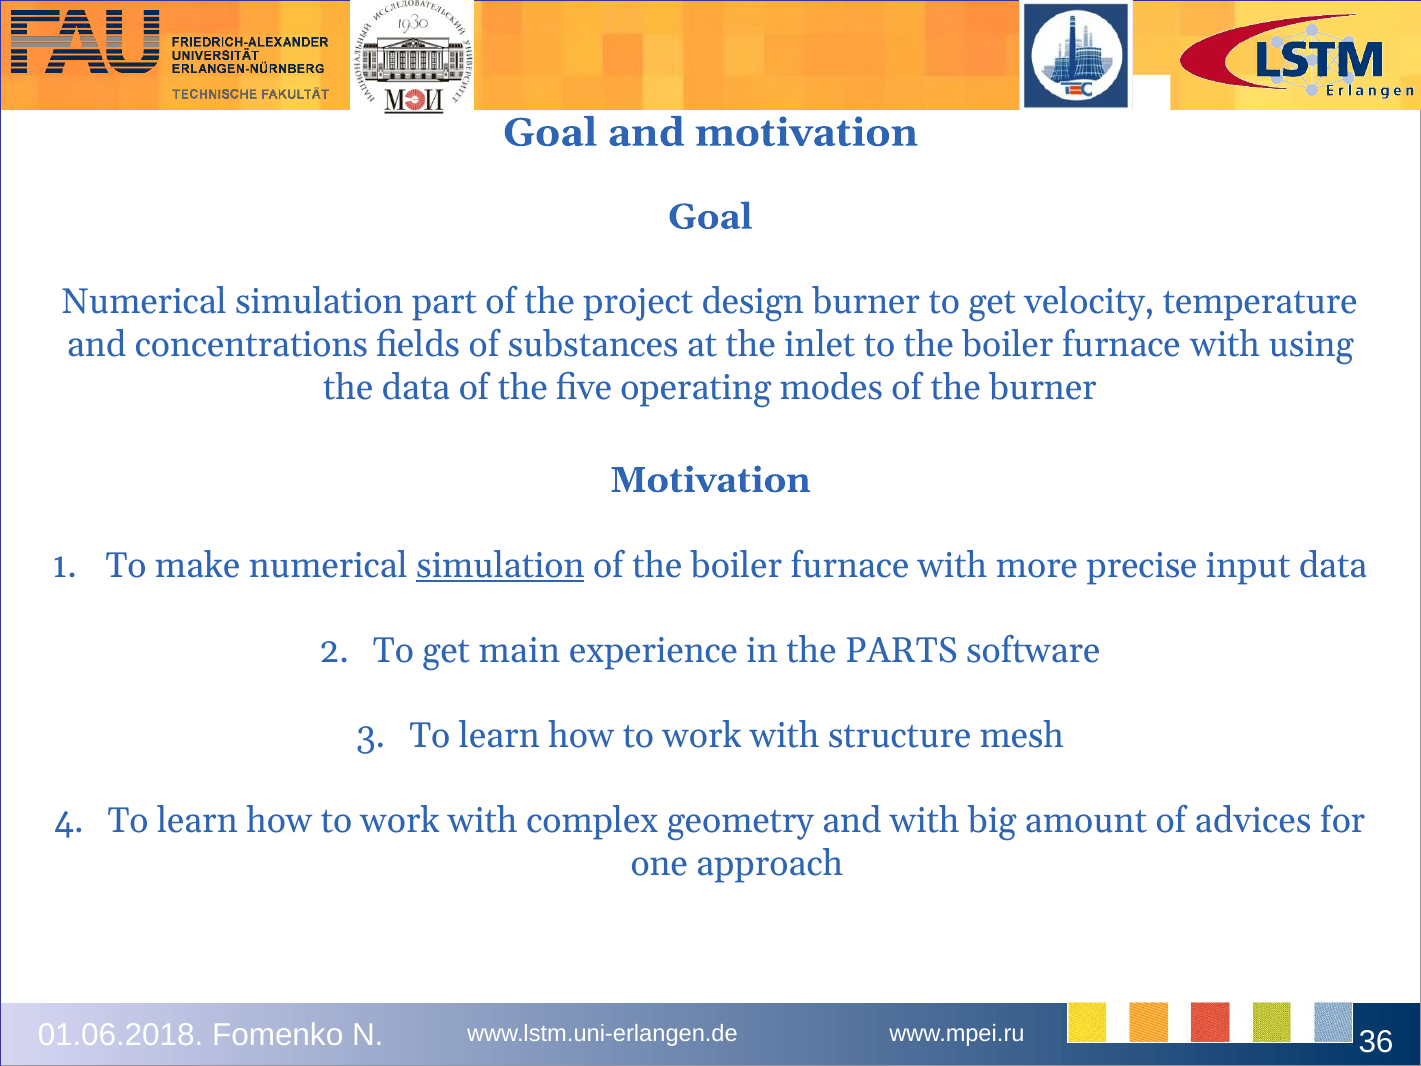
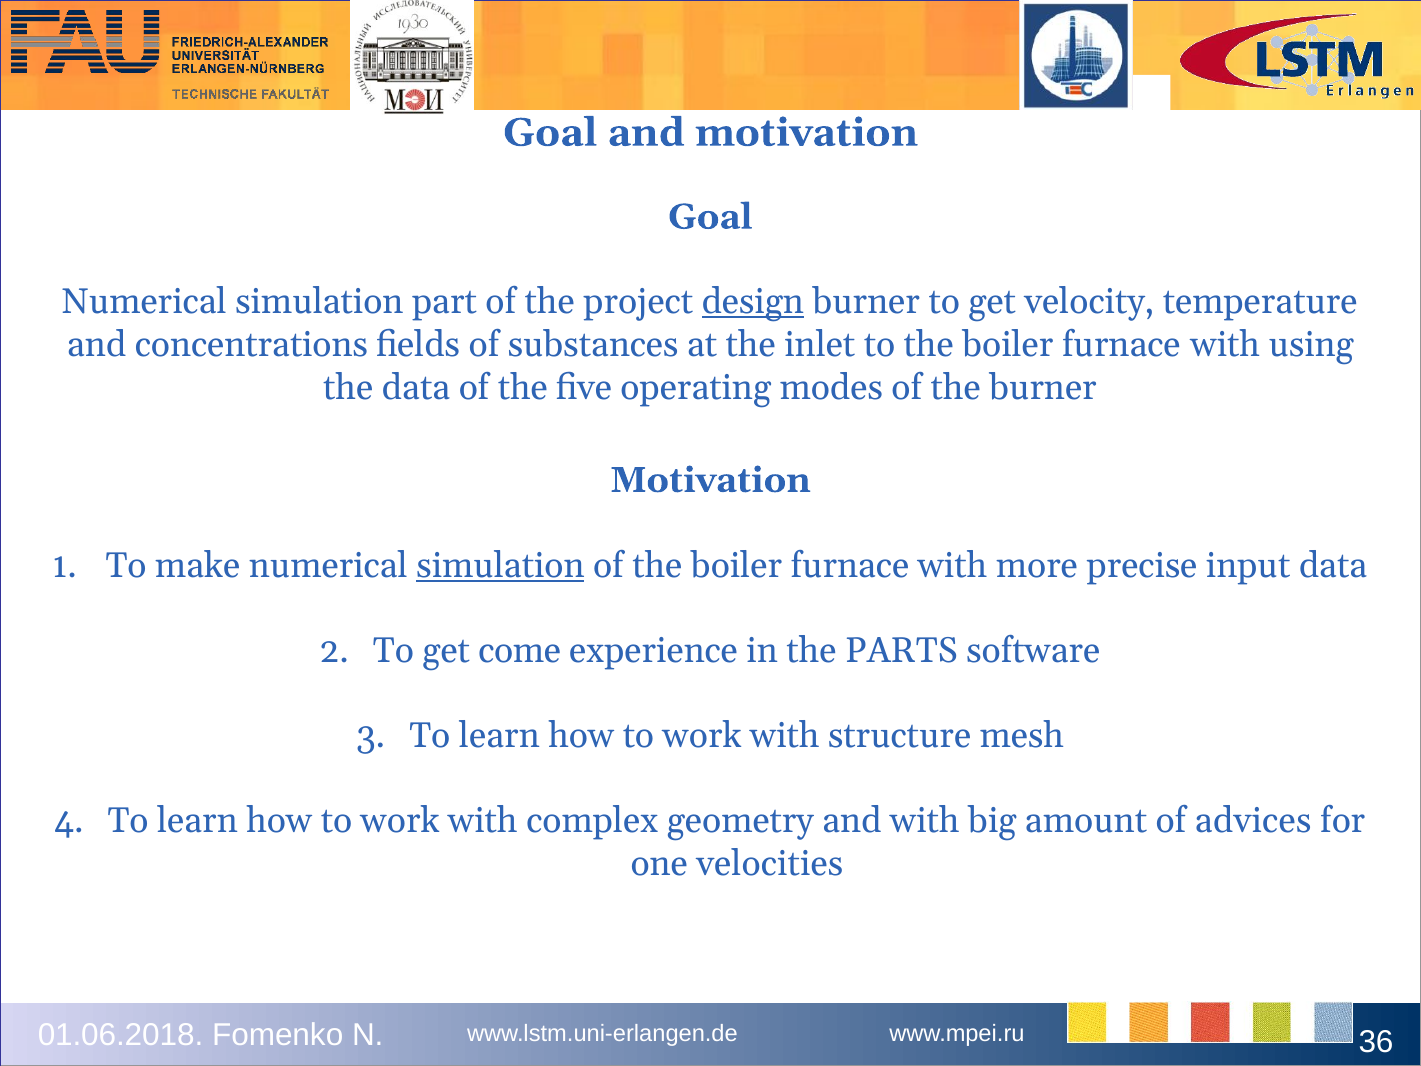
design underline: none -> present
main: main -> come
approach: approach -> velocities
